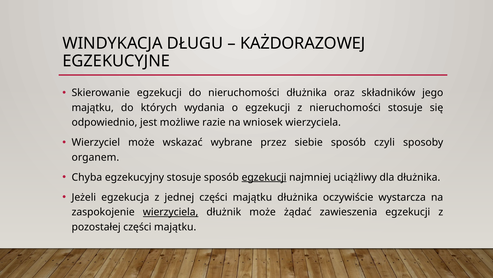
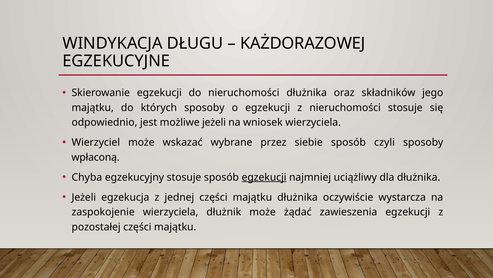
których wydania: wydania -> sposoby
możliwe razie: razie -> jeżeli
organem: organem -> wpłaconą
wierzyciela at (171, 212) underline: present -> none
